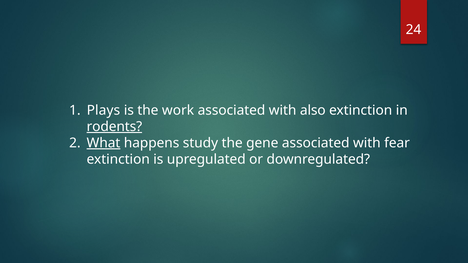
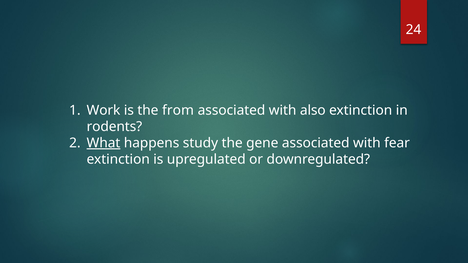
Plays: Plays -> Work
work: work -> from
rodents underline: present -> none
